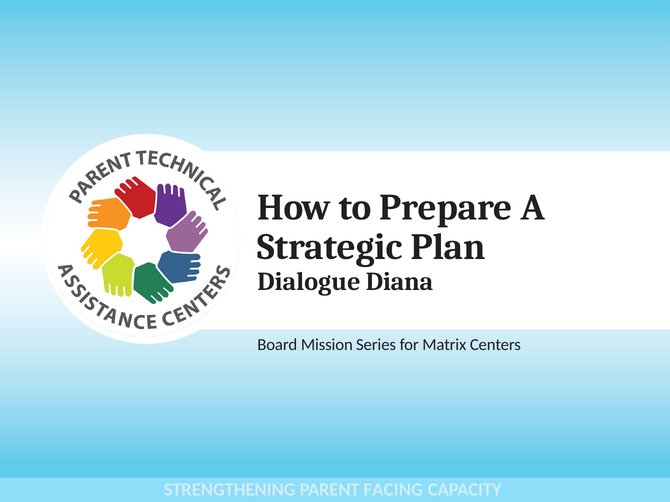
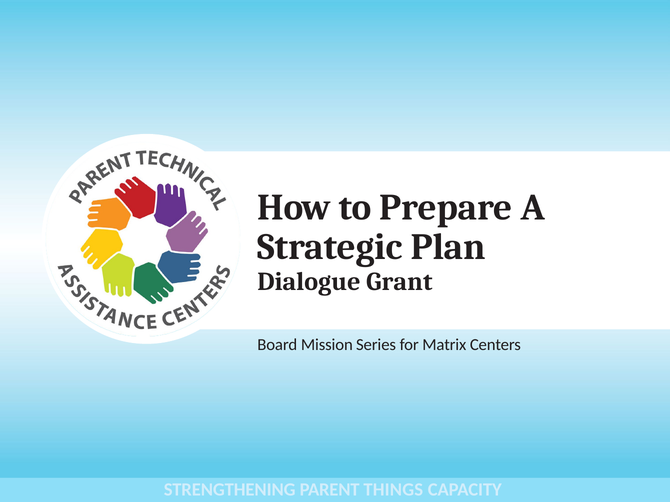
Diana: Diana -> Grant
FACING: FACING -> THINGS
